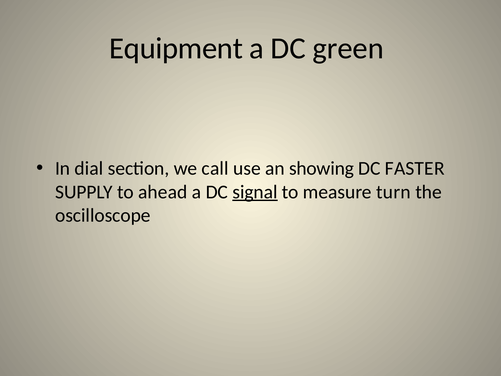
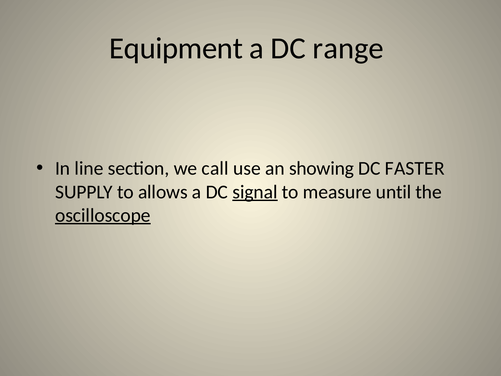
green: green -> range
dial: dial -> line
ahead: ahead -> allows
turn: turn -> until
oscilloscope underline: none -> present
